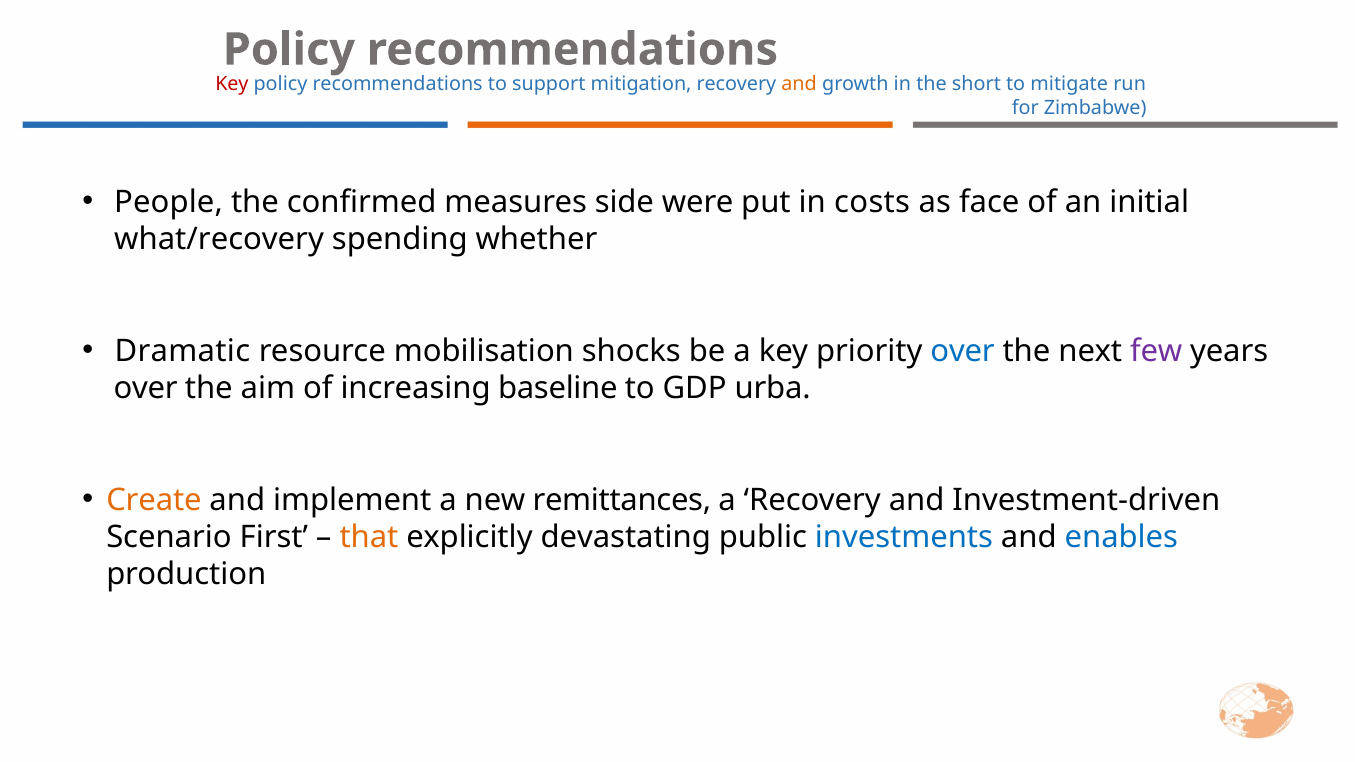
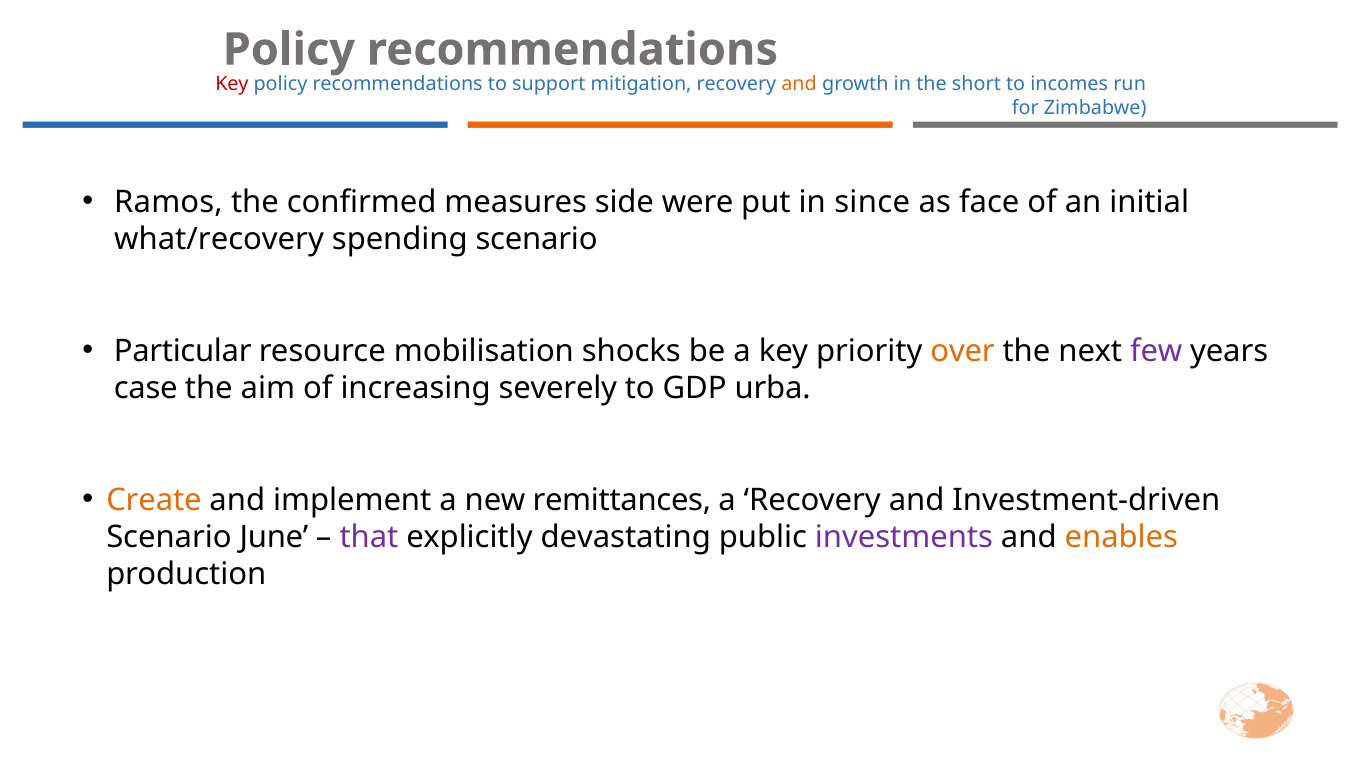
mitigate: mitigate -> incomes
People: People -> Ramos
costs: costs -> since
spending whether: whether -> scenario
Dramatic: Dramatic -> Particular
over at (963, 351) colour: blue -> orange
over at (146, 388): over -> case
baseline: baseline -> severely
First: First -> June
that colour: orange -> purple
investments colour: blue -> purple
enables colour: blue -> orange
